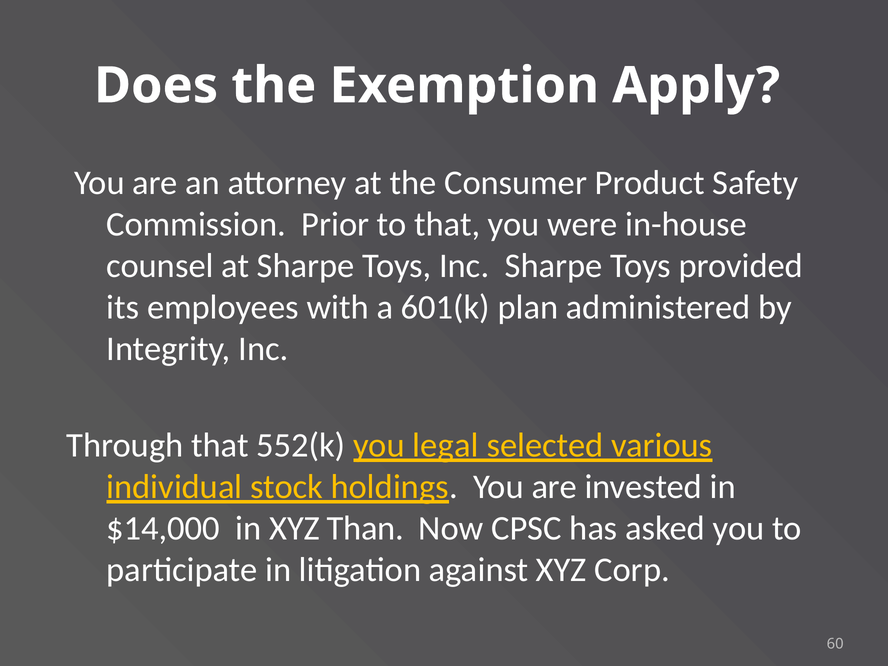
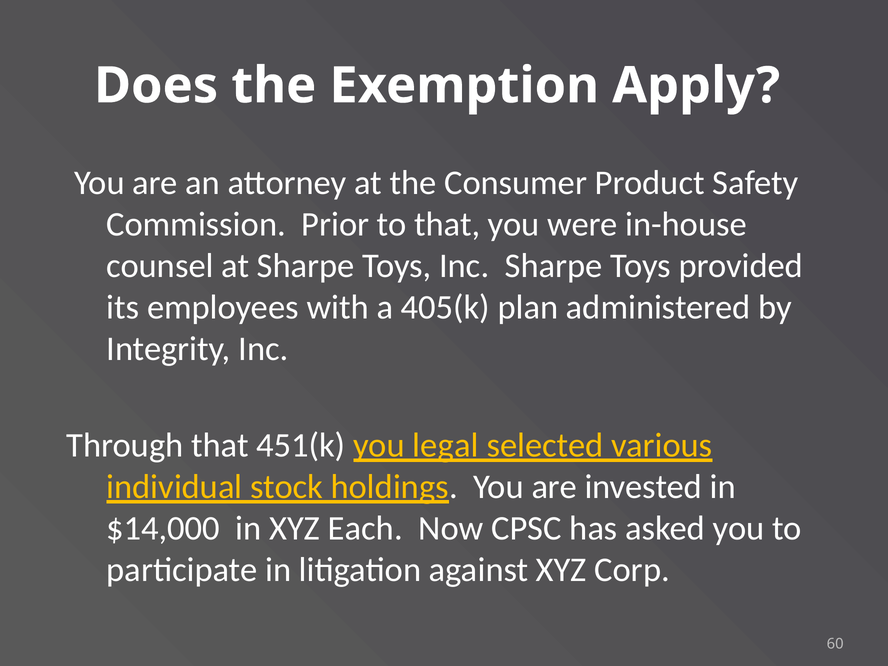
601(k: 601(k -> 405(k
552(k: 552(k -> 451(k
Than: Than -> Each
